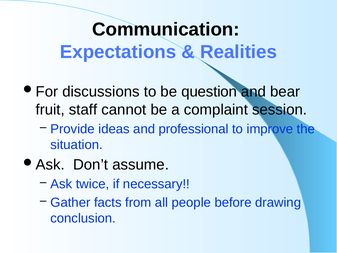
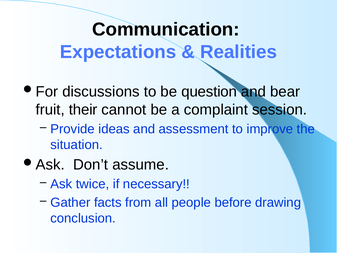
staff: staff -> their
professional: professional -> assessment
